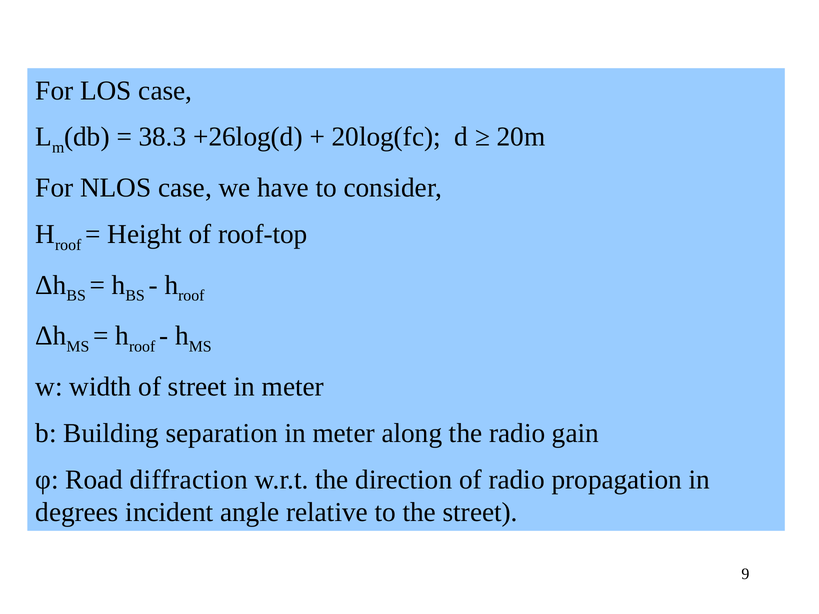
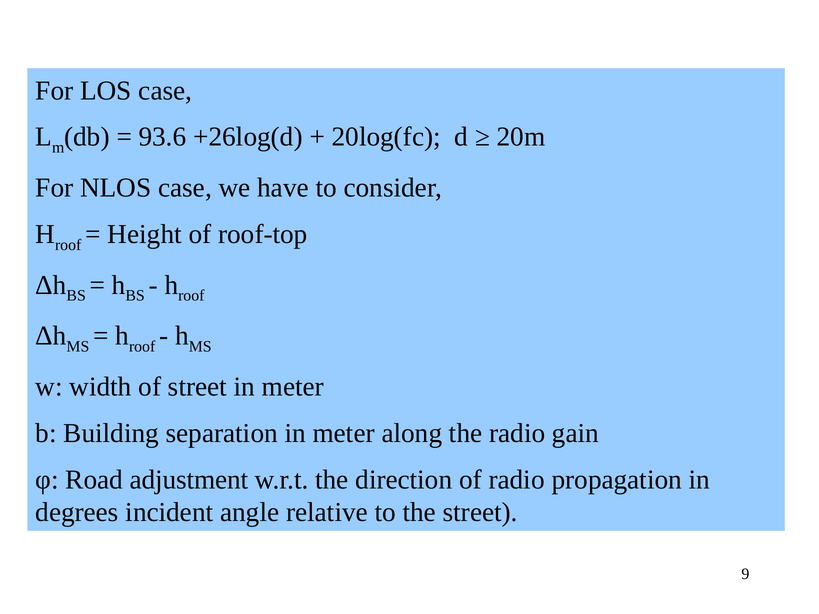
38.3: 38.3 -> 93.6
diffraction: diffraction -> adjustment
